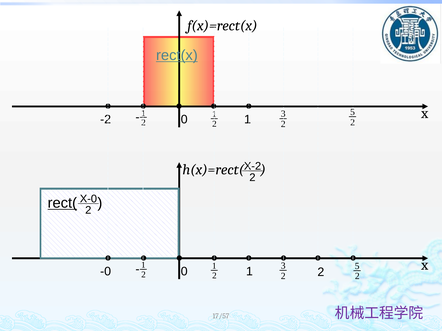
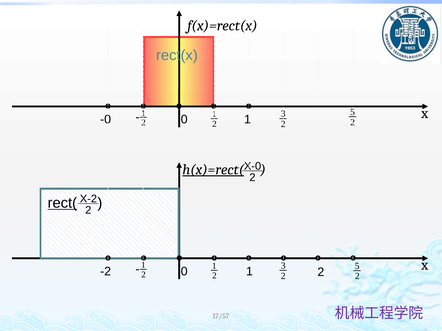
rect(x underline: present -> none
-2: -2 -> -0
X-2: X-2 -> X-0
h(x)=rect( underline: none -> present
X-0: X-0 -> X-2
-0: -0 -> -2
